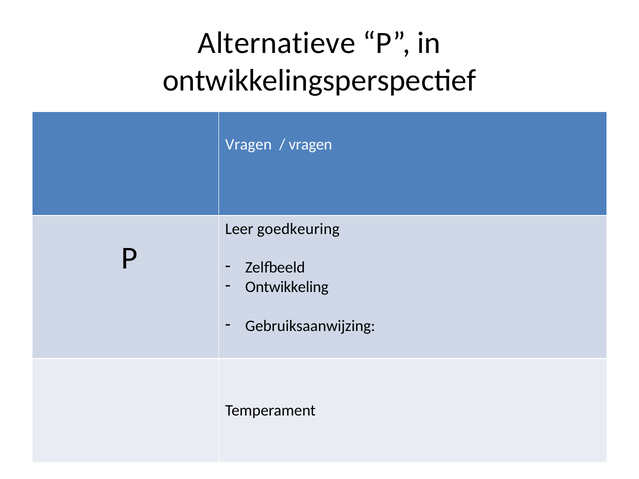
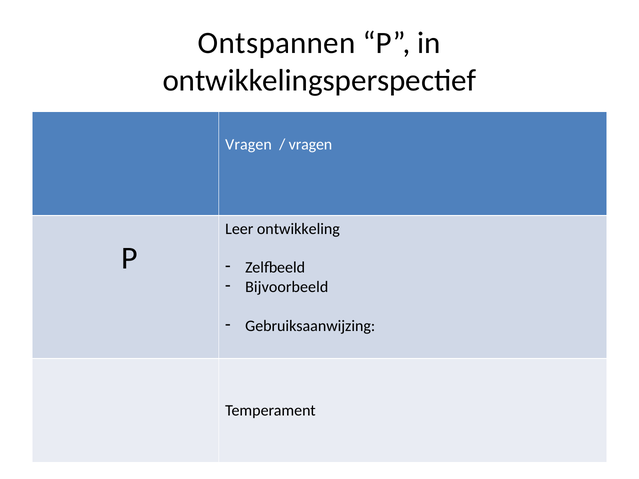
Alternatieve: Alternatieve -> Ontspannen
goedkeuring: goedkeuring -> ontwikkeling
Ontwikkeling: Ontwikkeling -> Bijvoorbeeld
